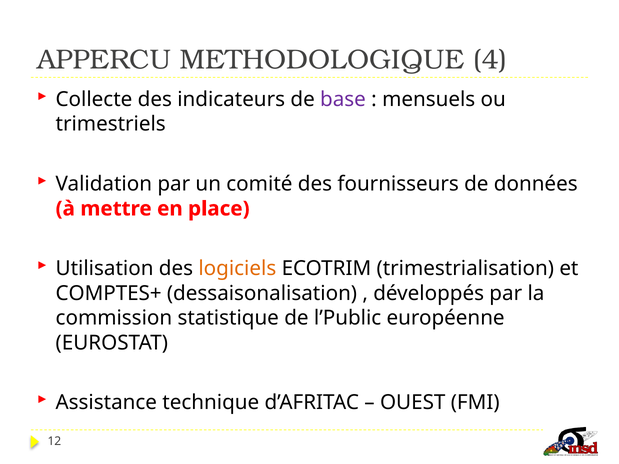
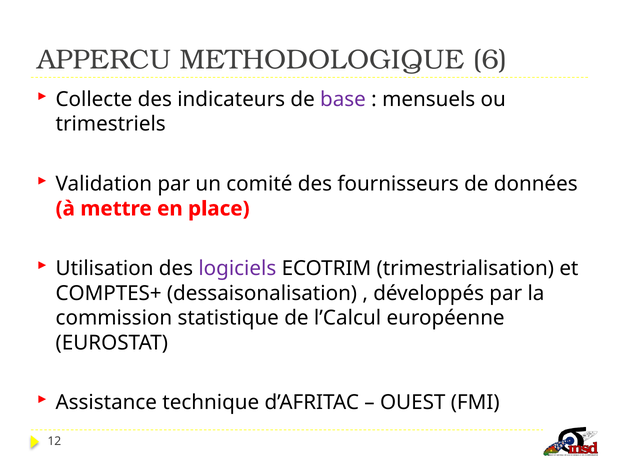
4: 4 -> 6
logiciels colour: orange -> purple
l’Public: l’Public -> l’Calcul
